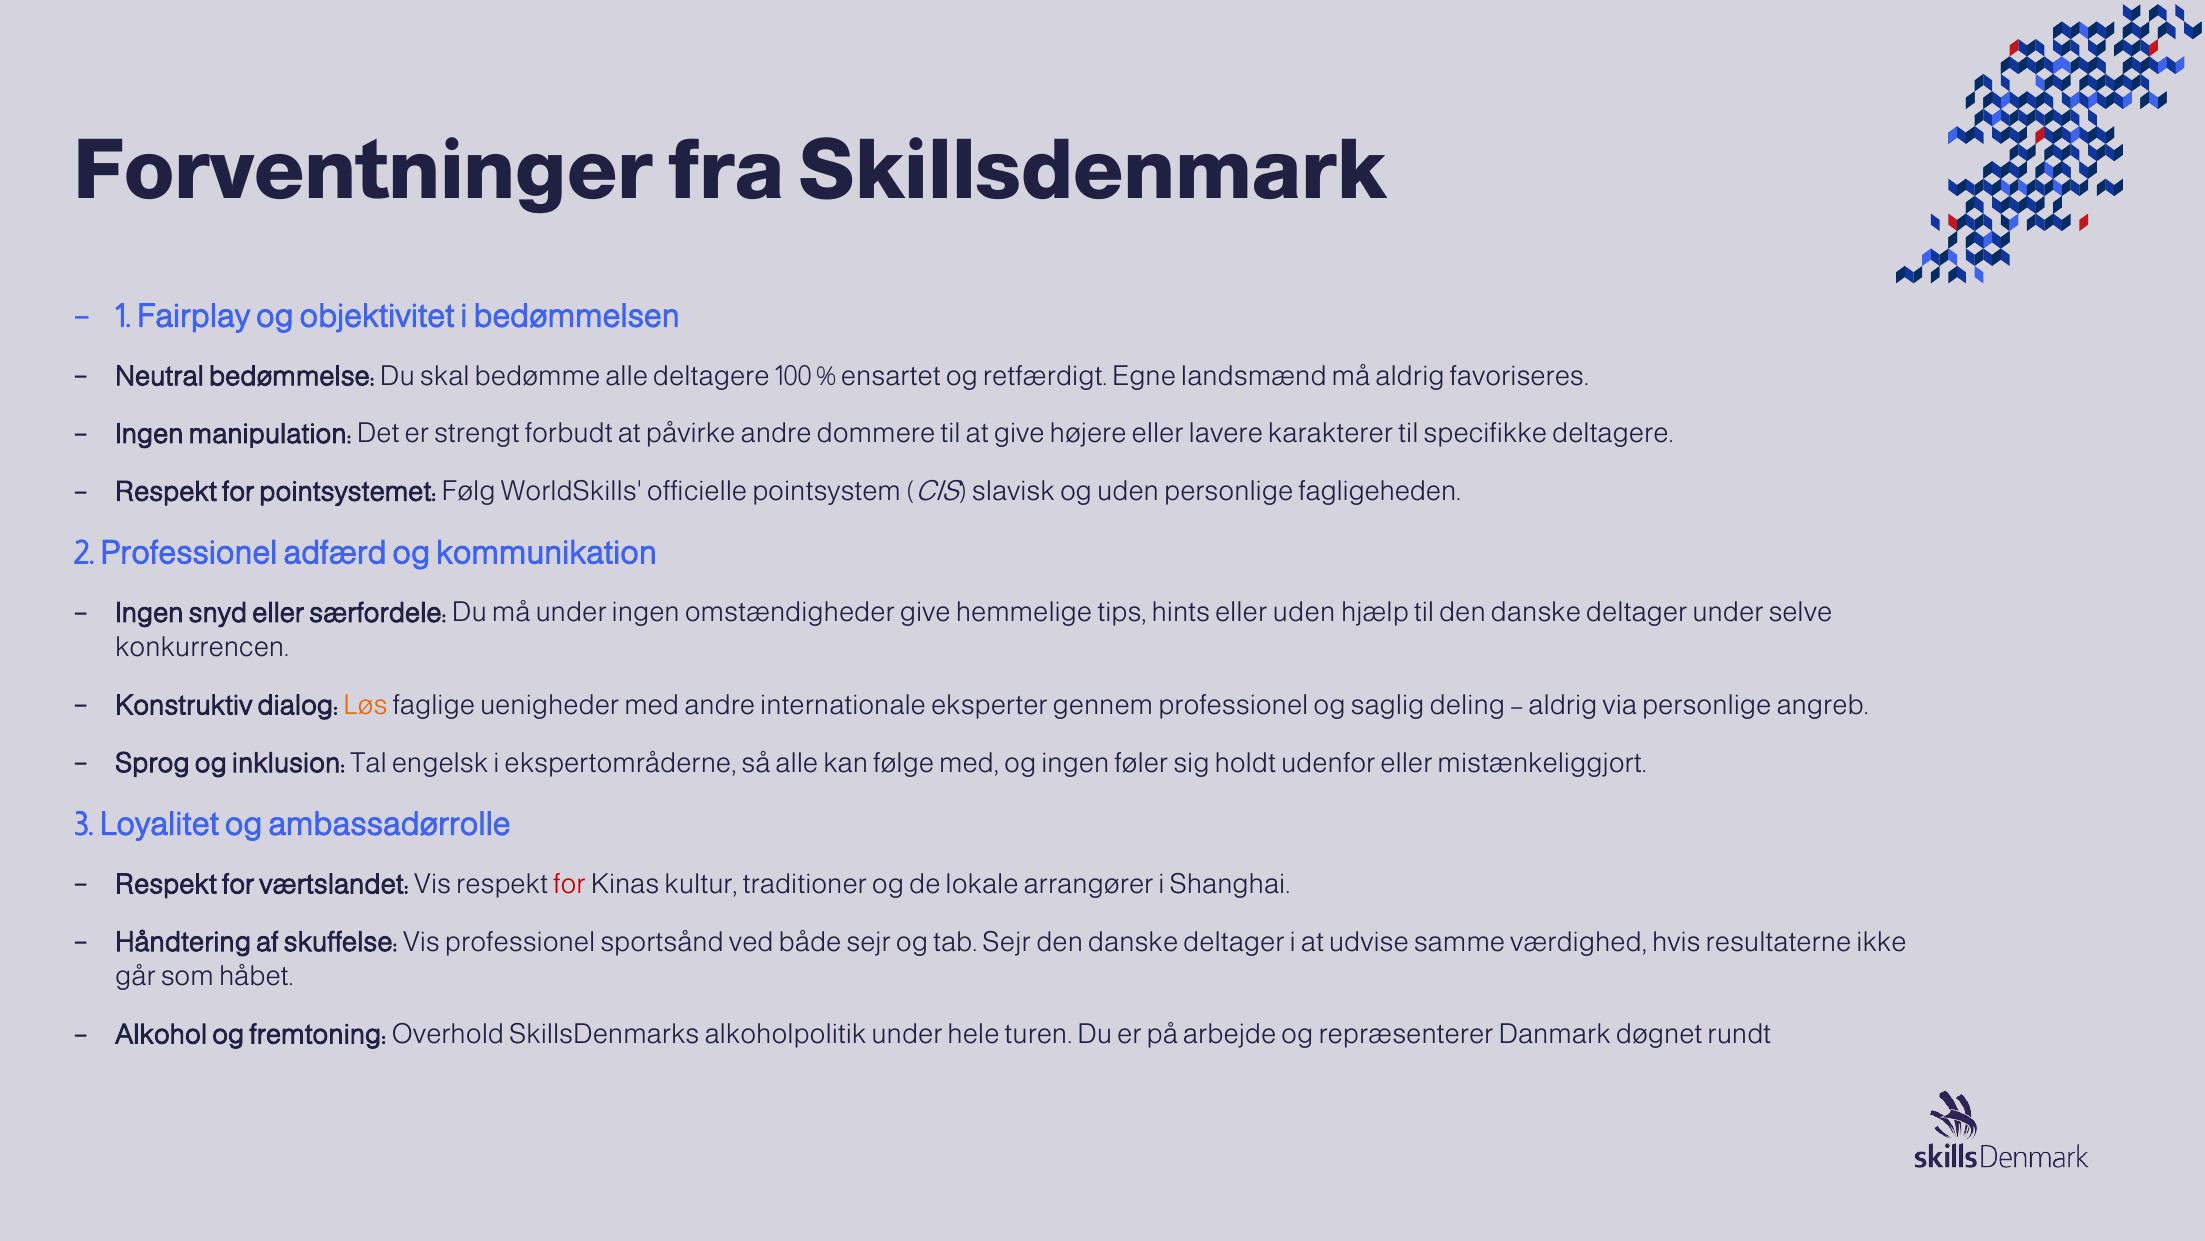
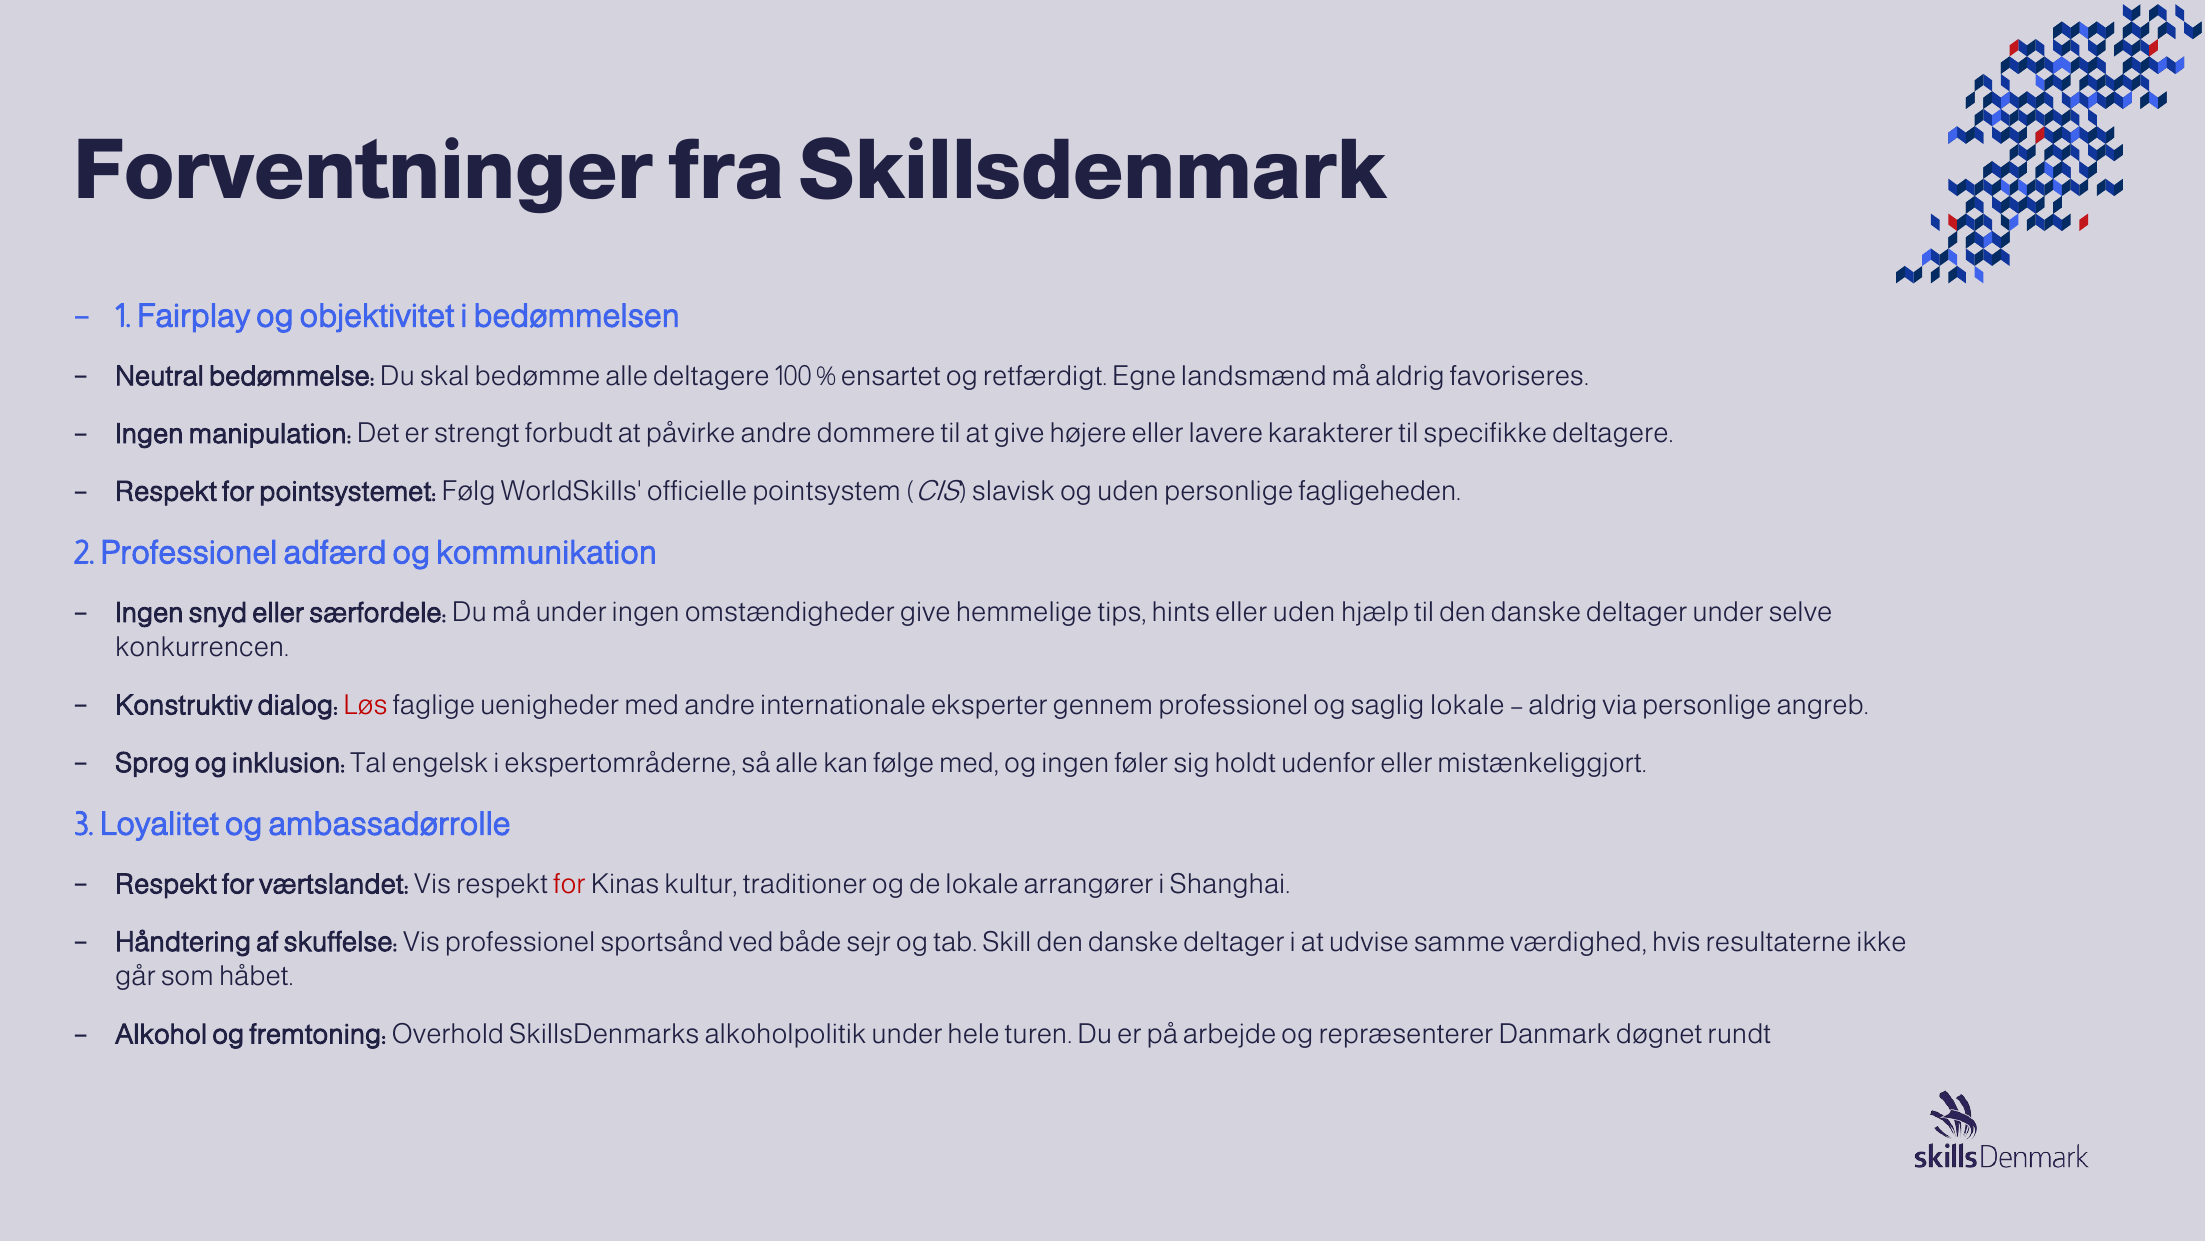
Løs colour: orange -> red
saglig deling: deling -> lokale
tab Sejr: Sejr -> Skill
